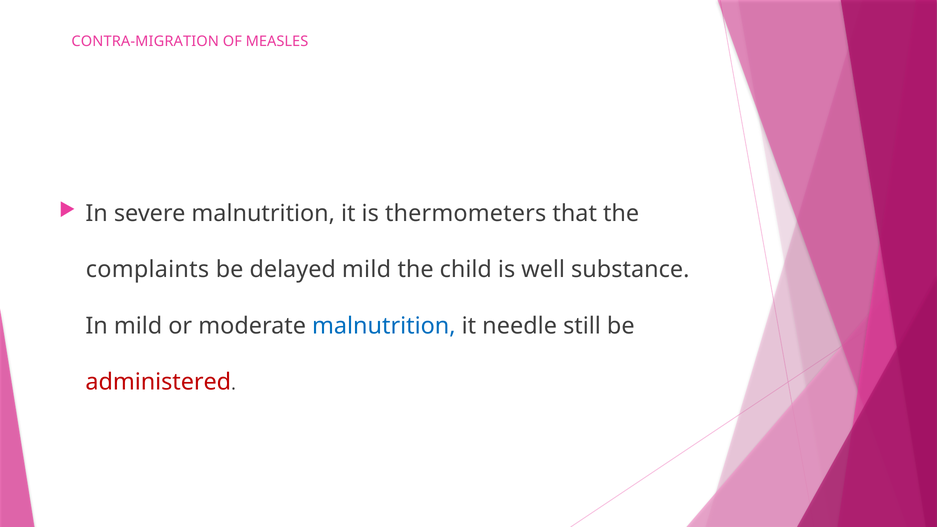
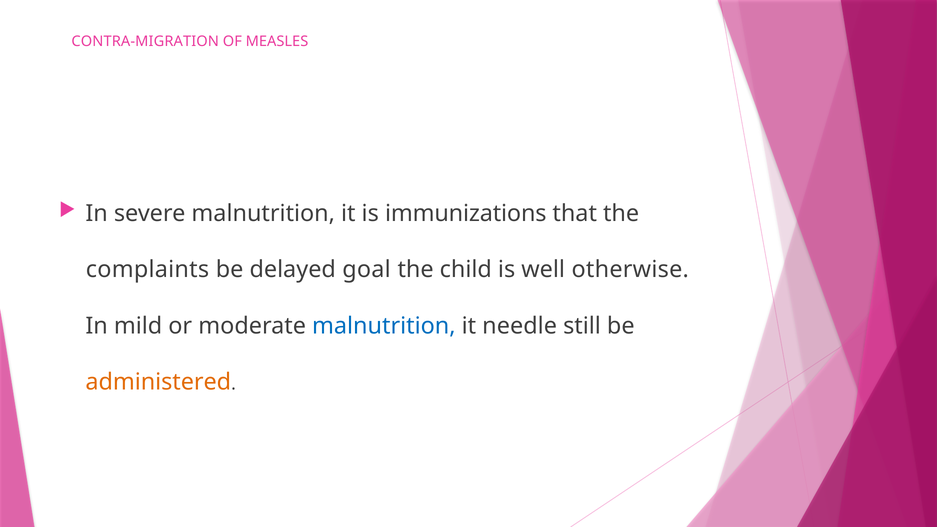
thermometers: thermometers -> immunizations
delayed mild: mild -> goal
substance: substance -> otherwise
administered colour: red -> orange
